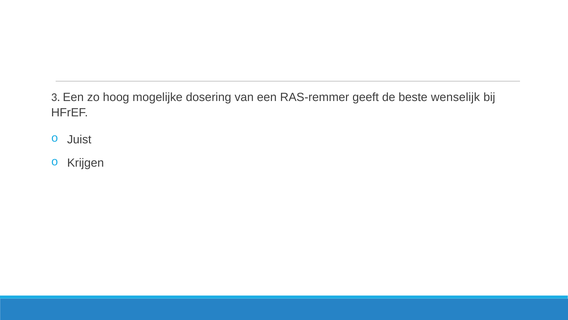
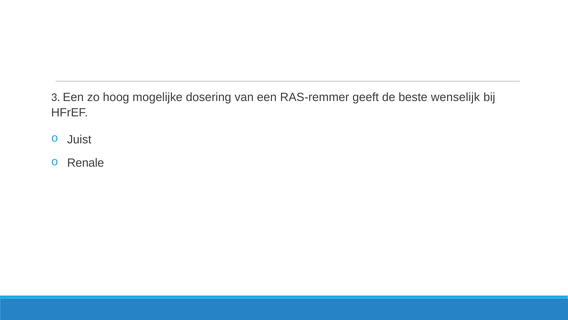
Krijgen: Krijgen -> Renale
